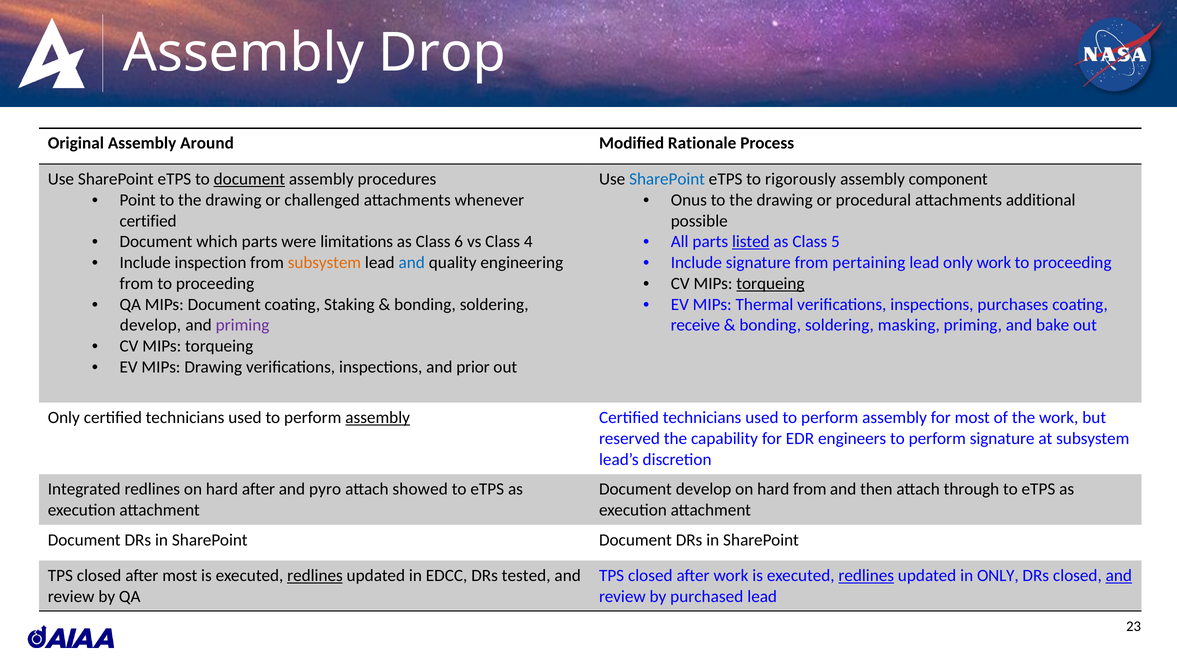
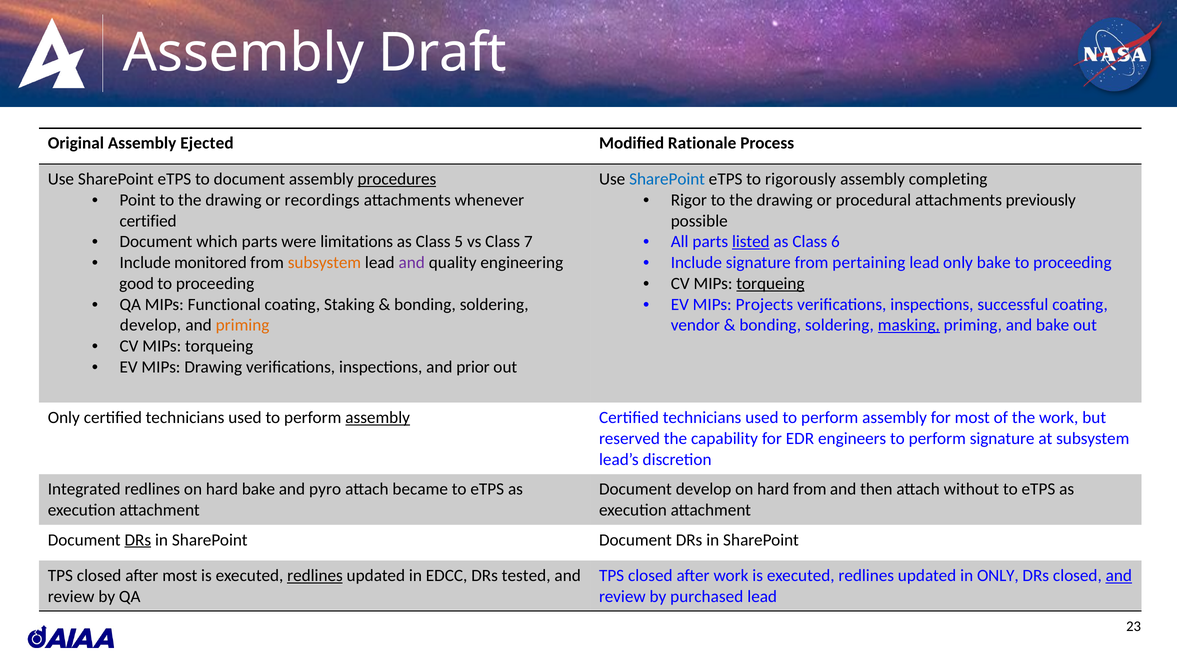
Drop: Drop -> Draft
Around: Around -> Ejected
document at (249, 179) underline: present -> none
procedures underline: none -> present
component: component -> completing
challenged: challenged -> recordings
Onus: Onus -> Rigor
additional: additional -> previously
6: 6 -> 5
4: 4 -> 7
5: 5 -> 6
inspection: inspection -> monitored
and at (412, 263) colour: blue -> purple
only work: work -> bake
from at (136, 284): from -> good
MIPs Document: Document -> Functional
Thermal: Thermal -> Projects
purchases: purchases -> successful
priming at (243, 325) colour: purple -> orange
receive: receive -> vendor
masking underline: none -> present
hard after: after -> bake
showed: showed -> became
through: through -> without
DRs at (138, 540) underline: none -> present
redlines at (866, 576) underline: present -> none
